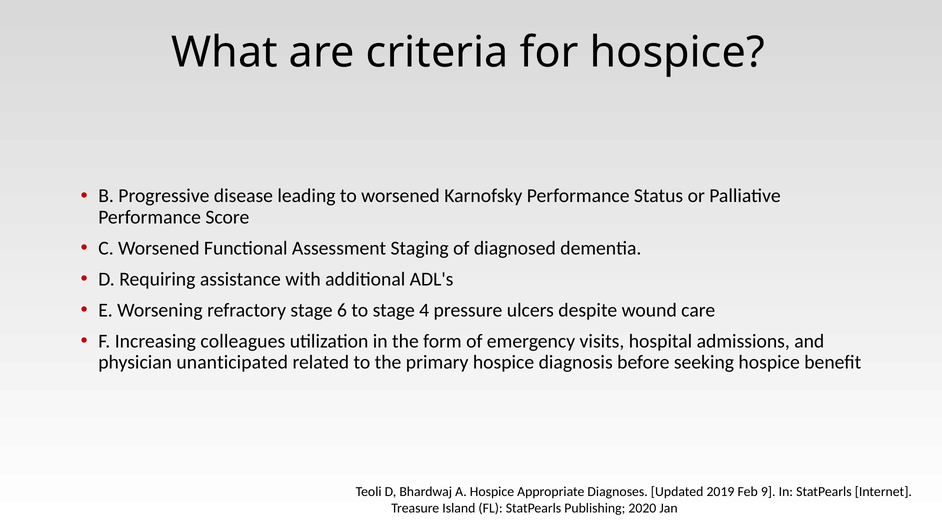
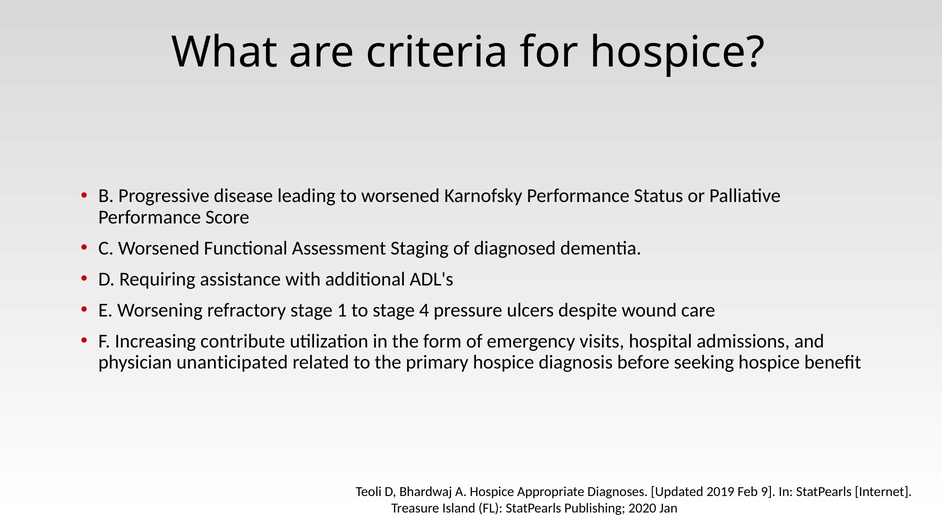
6: 6 -> 1
colleagues: colleagues -> contribute
